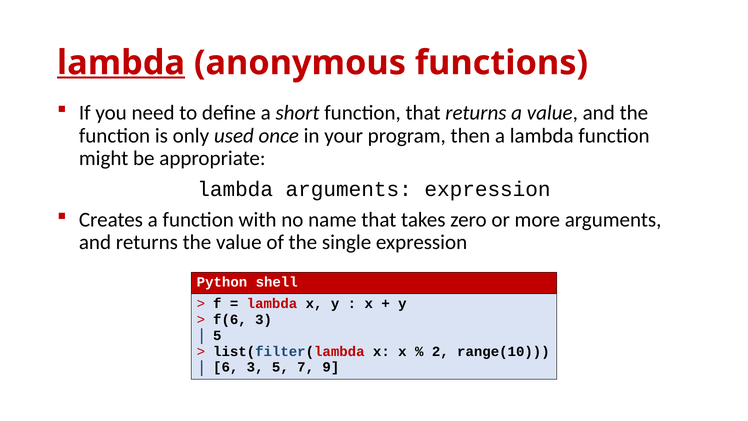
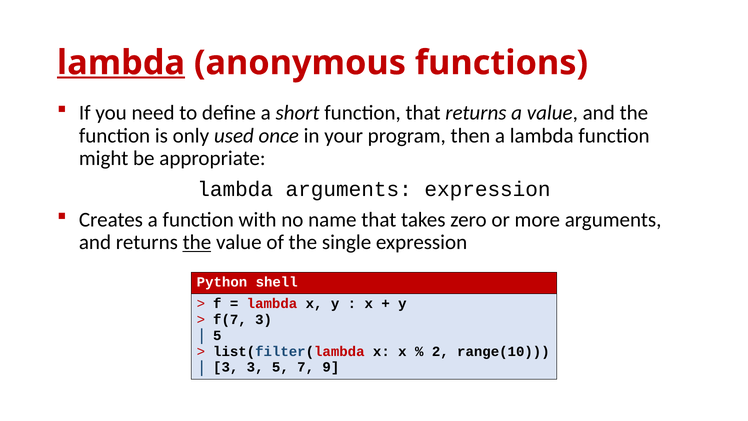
the at (197, 242) underline: none -> present
f(6: f(6 -> f(7
6 at (226, 367): 6 -> 3
